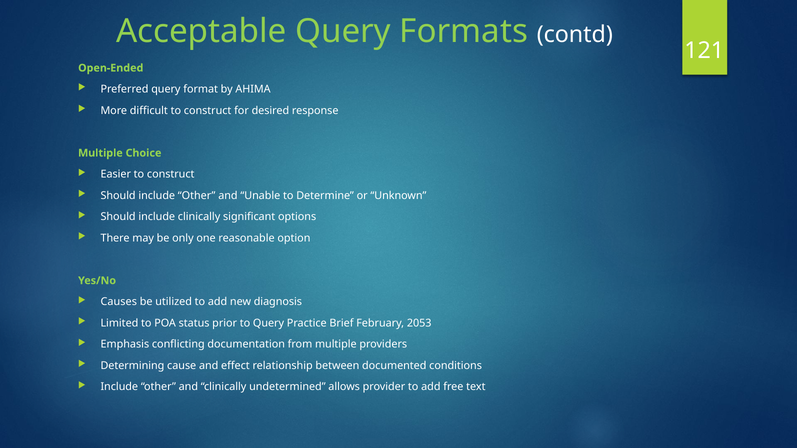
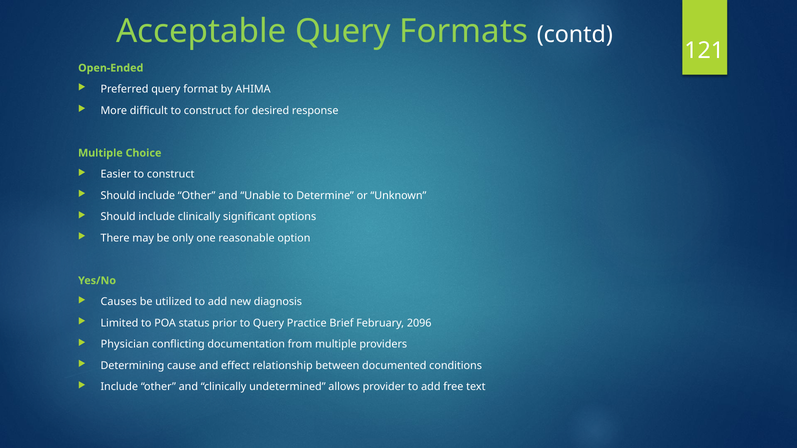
2053: 2053 -> 2096
Emphasis: Emphasis -> Physician
